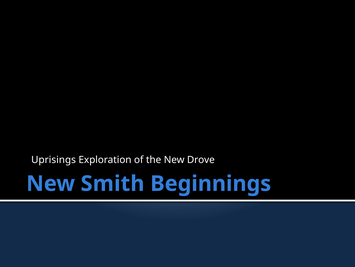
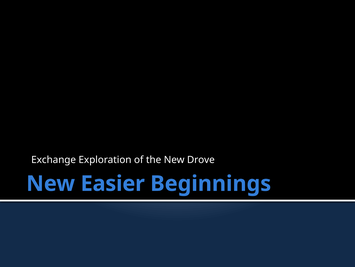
Uprisings: Uprisings -> Exchange
Smith: Smith -> Easier
